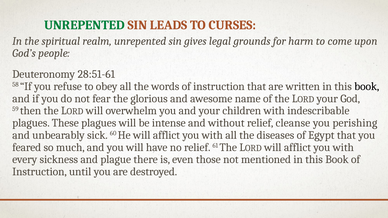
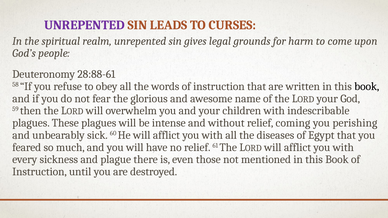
UNREPENTED at (84, 25) colour: green -> purple
28:51-61: 28:51-61 -> 28:88-61
cleanse: cleanse -> coming
